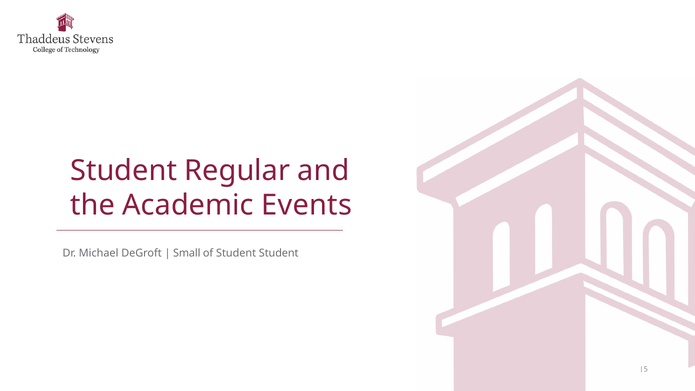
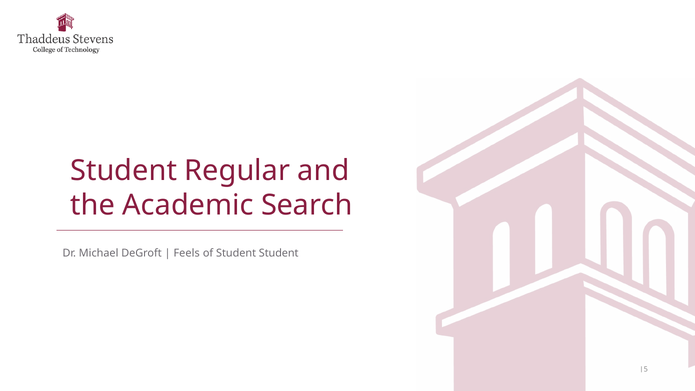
Events: Events -> Search
Small: Small -> Feels
